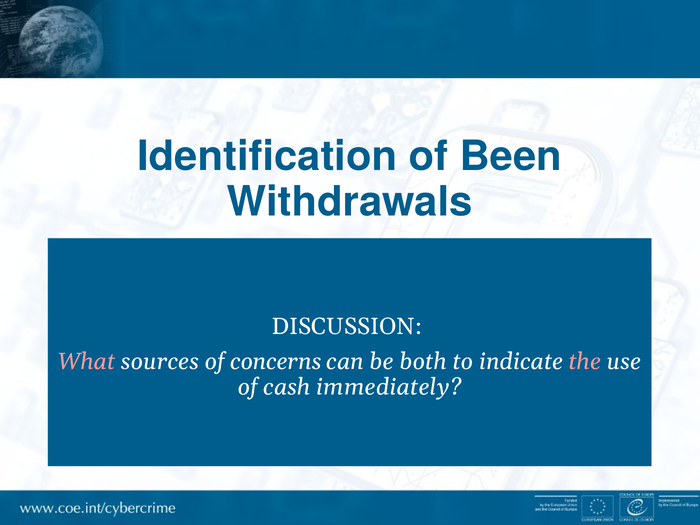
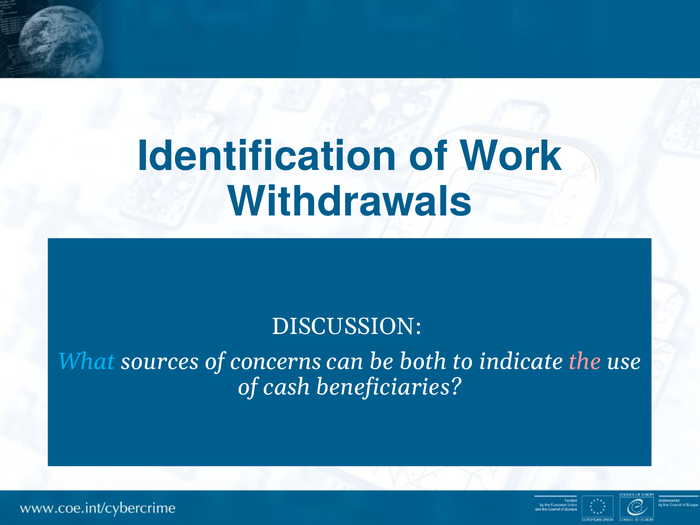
Been: Been -> Work
What colour: pink -> light blue
immediately: immediately -> beneficiaries
